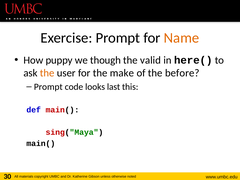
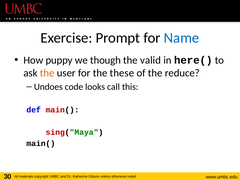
Name colour: orange -> blue
make: make -> these
before: before -> reduce
Prompt at (48, 87): Prompt -> Undoes
last: last -> call
